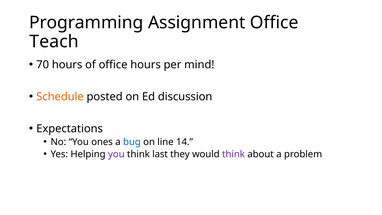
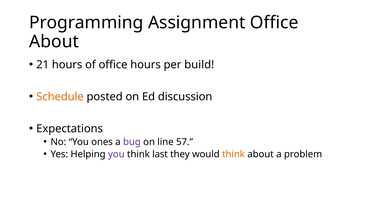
Teach at (54, 42): Teach -> About
70: 70 -> 21
mind: mind -> build
bug colour: blue -> purple
14: 14 -> 57
think at (234, 154) colour: purple -> orange
